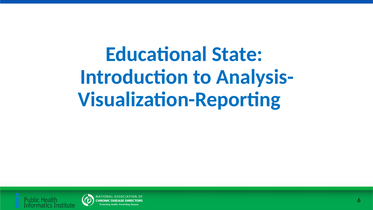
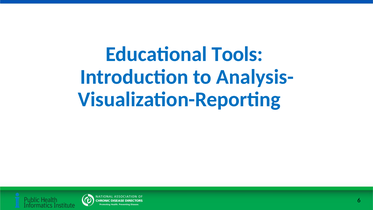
State: State -> Tools
